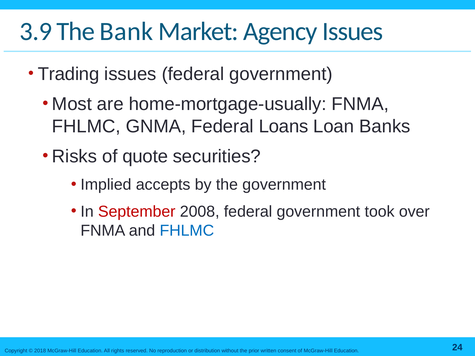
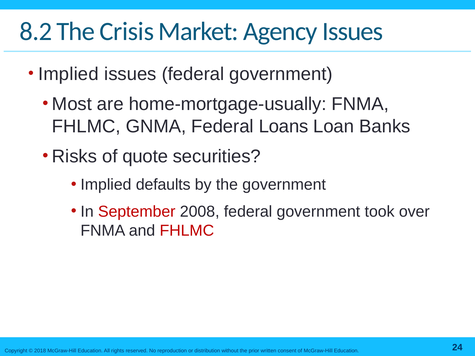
3.9: 3.9 -> 8.2
Bank: Bank -> Crisis
Trading at (69, 74): Trading -> Implied
accepts: accepts -> defaults
FHLMC at (187, 231) colour: blue -> red
